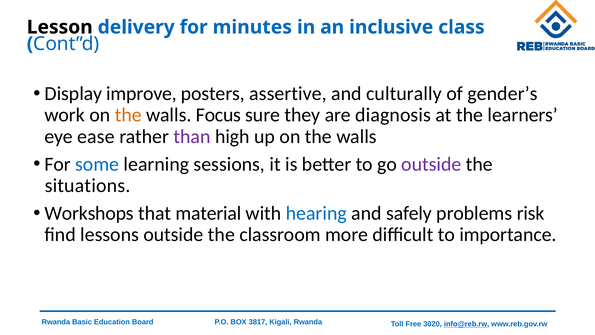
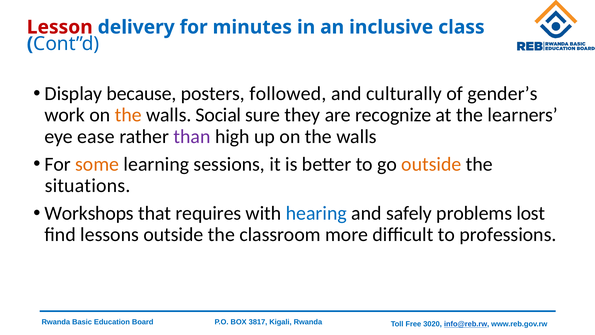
Lesson colour: black -> red
improve: improve -> because
assertive: assertive -> followed
Focus: Focus -> Social
diagnosis: diagnosis -> recognize
some colour: blue -> orange
outside at (431, 164) colour: purple -> orange
material: material -> requires
risk: risk -> lost
importance: importance -> professions
